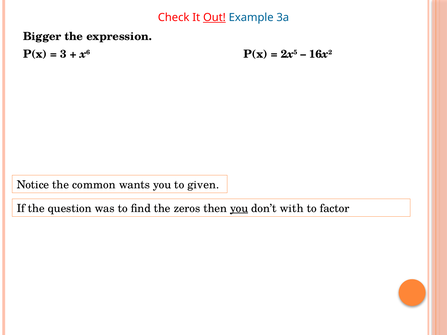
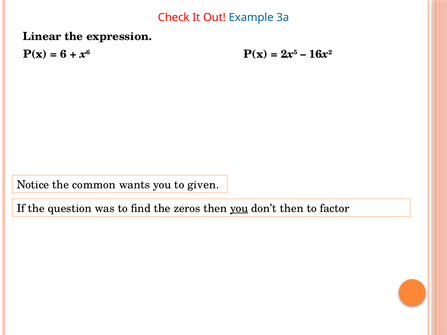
Out underline: present -> none
Bigger: Bigger -> Linear
3: 3 -> 6
don’t with: with -> then
